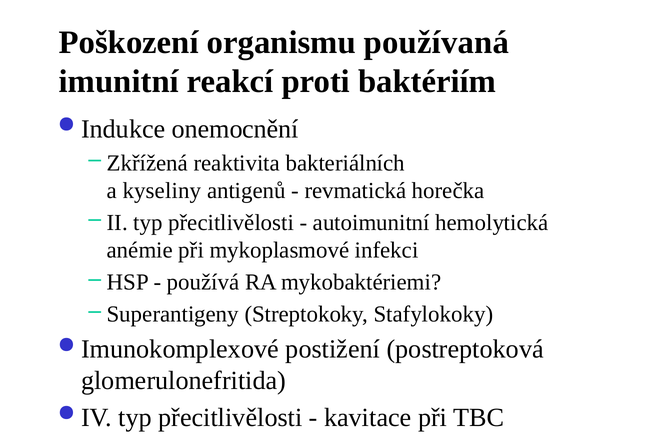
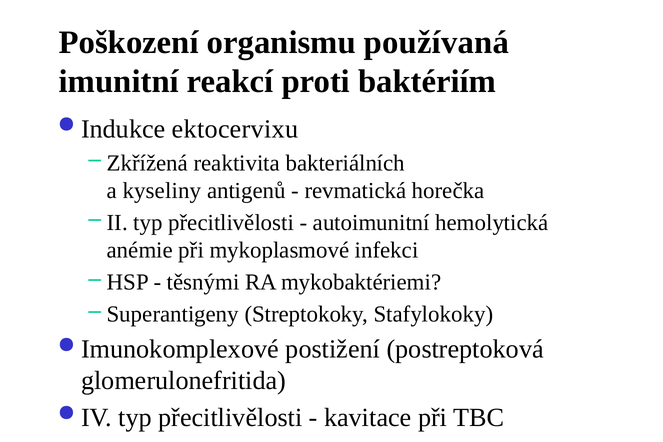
onemocnění: onemocnění -> ektocervixu
používá: používá -> těsnými
